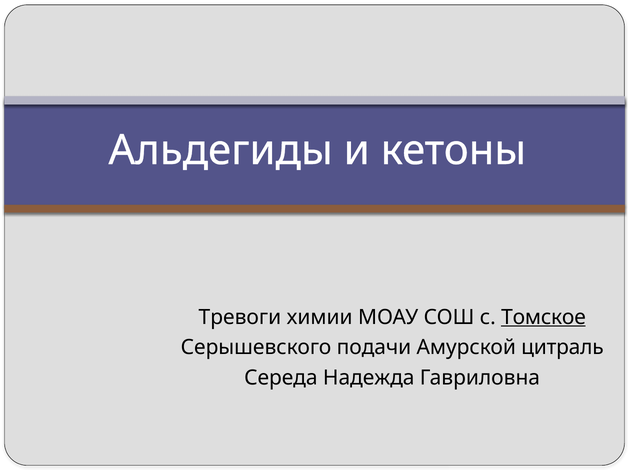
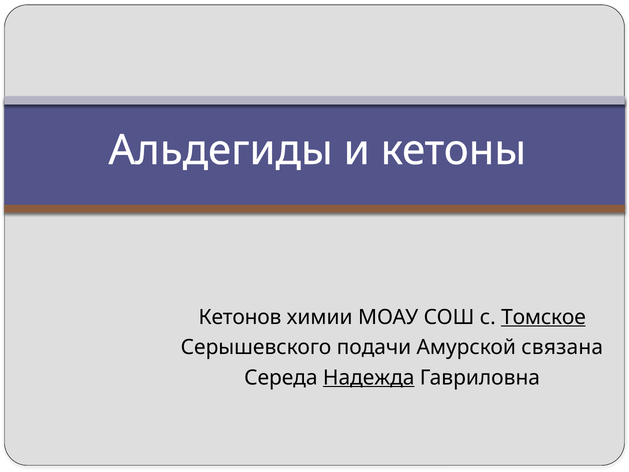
Тревоги: Тревоги -> Кетонов
цитраль: цитраль -> связана
Надежда underline: none -> present
